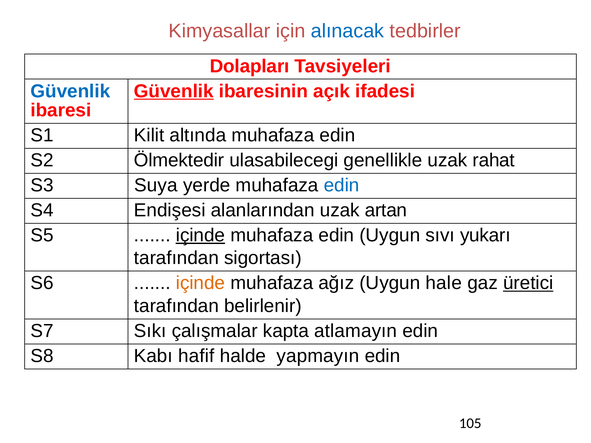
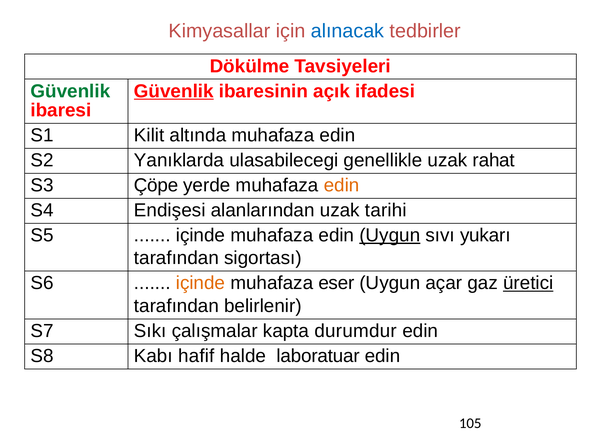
Dolapları: Dolapları -> Dökülme
Güvenlik at (70, 91) colour: blue -> green
Ölmektedir: Ölmektedir -> Yanıklarda
Suya: Suya -> Çöpe
edin at (342, 185) colour: blue -> orange
artan: artan -> tarihi
içinde at (200, 235) underline: present -> none
Uygun at (390, 235) underline: none -> present
ağız: ağız -> eser
hale: hale -> açar
atlamayın: atlamayın -> durumdur
yapmayın: yapmayın -> laboratuar
